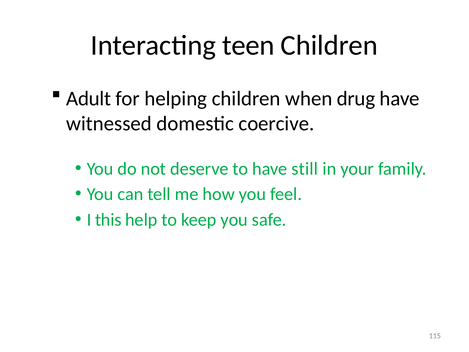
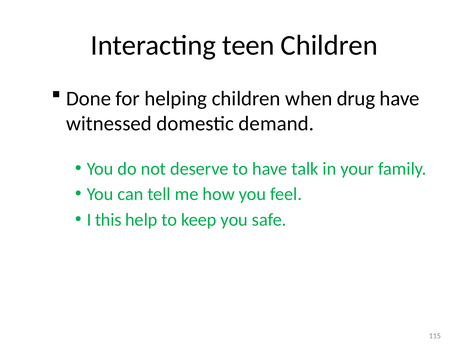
Adult: Adult -> Done
coercive: coercive -> demand
still: still -> talk
